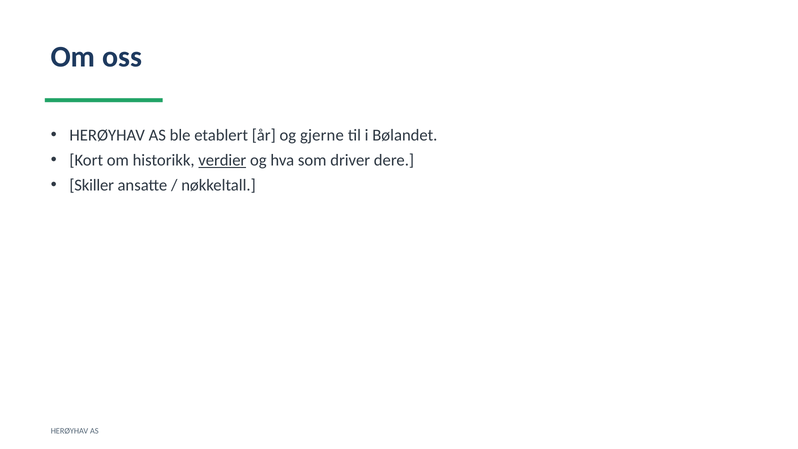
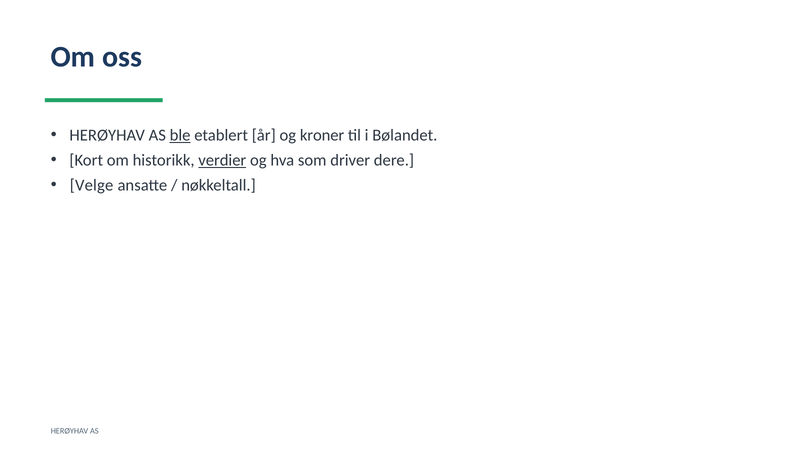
ble underline: none -> present
gjerne: gjerne -> kroner
Skiller: Skiller -> Velge
